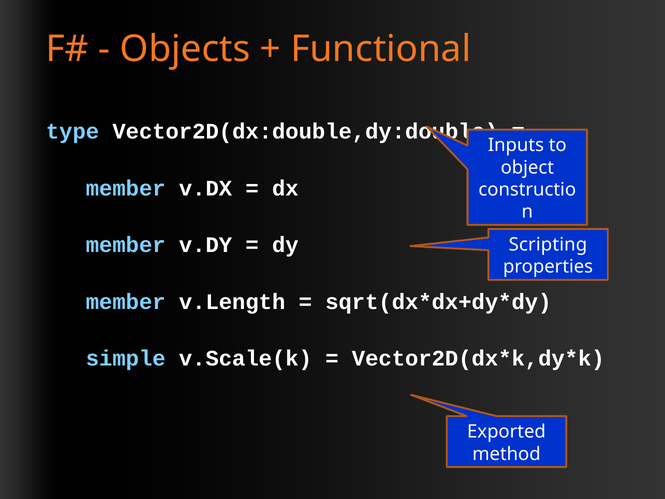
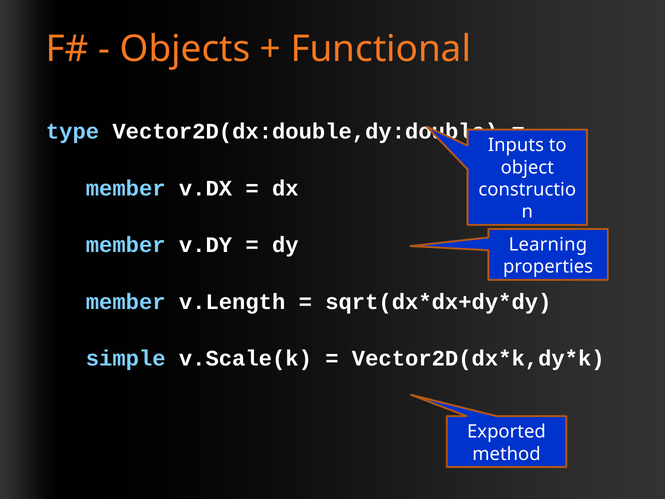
Scripting: Scripting -> Learning
